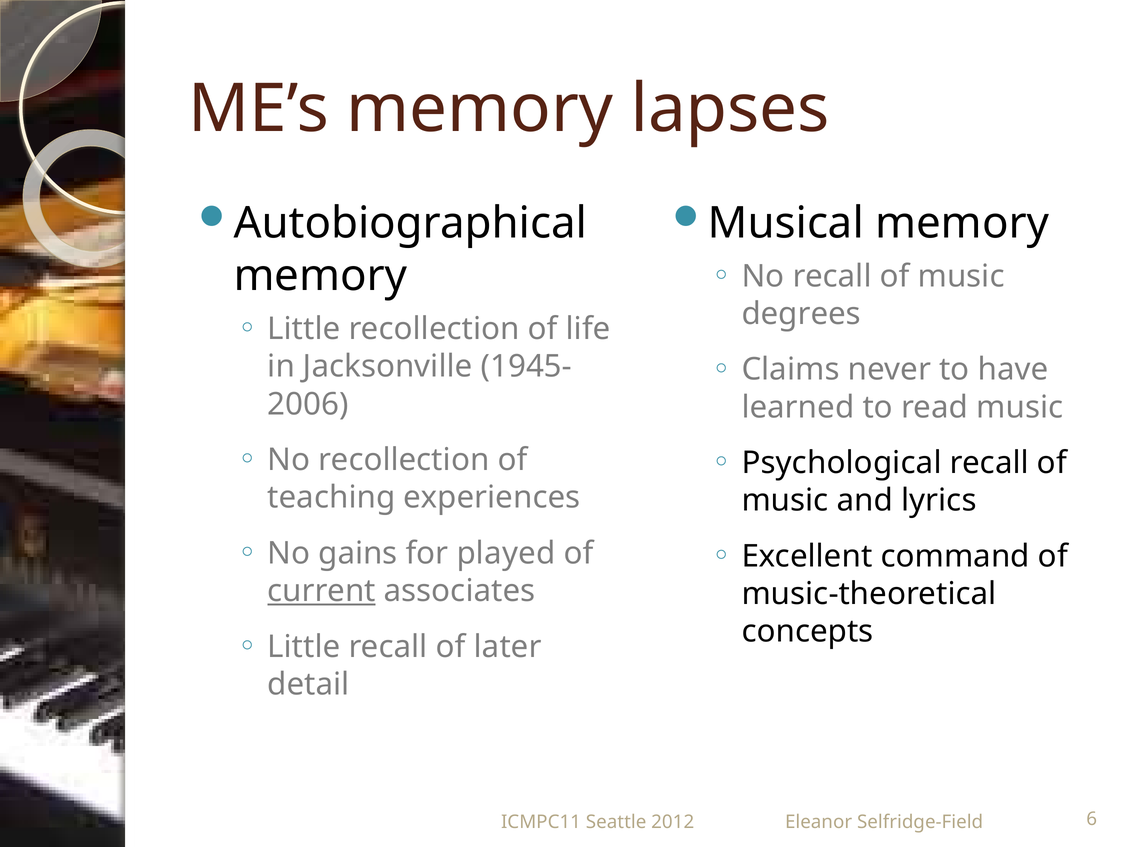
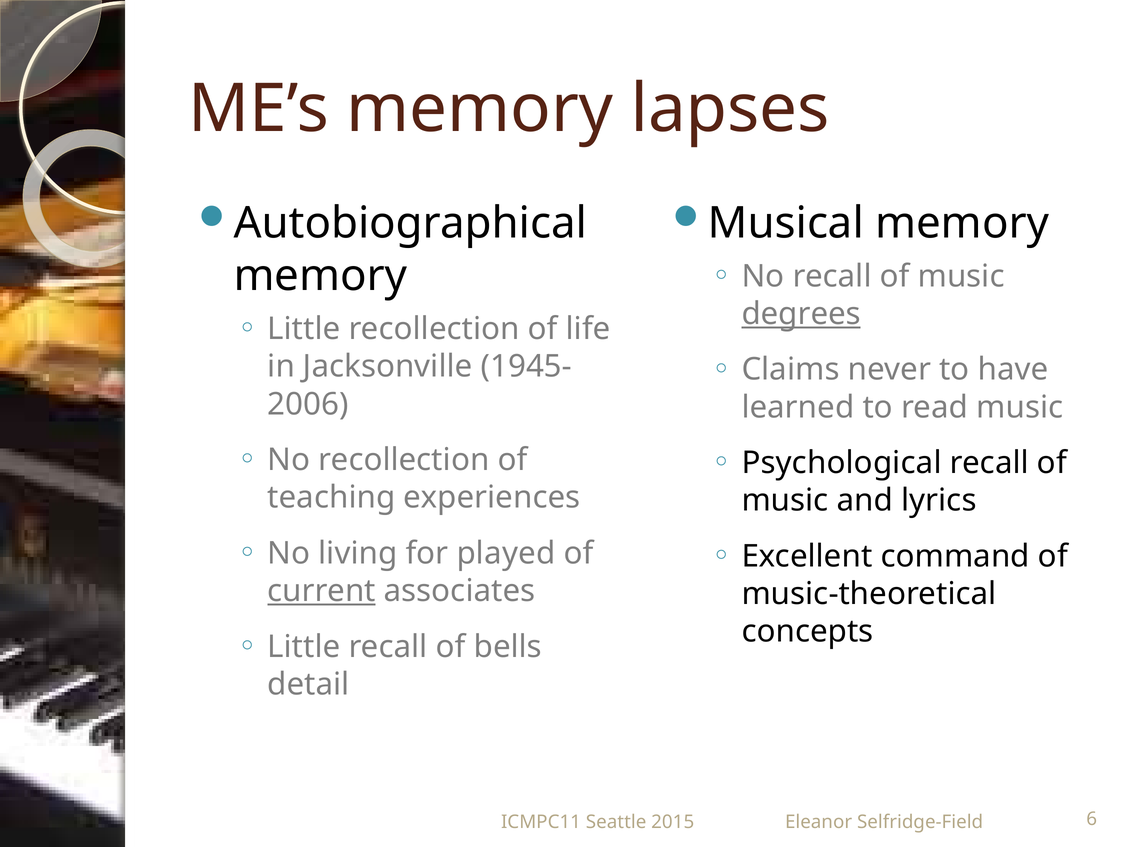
degrees underline: none -> present
gains: gains -> living
later: later -> bells
2012: 2012 -> 2015
